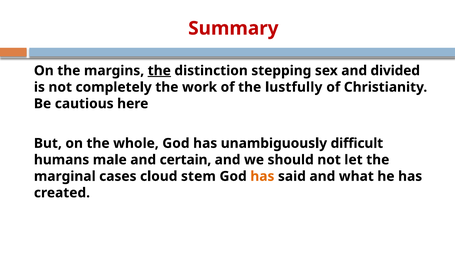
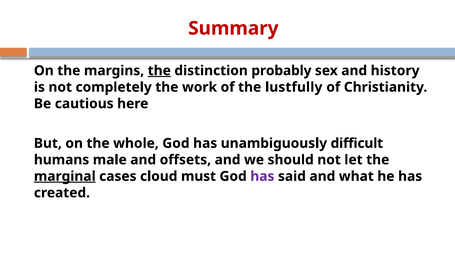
stepping: stepping -> probably
divided: divided -> history
certain: certain -> offsets
marginal underline: none -> present
stem: stem -> must
has at (262, 176) colour: orange -> purple
